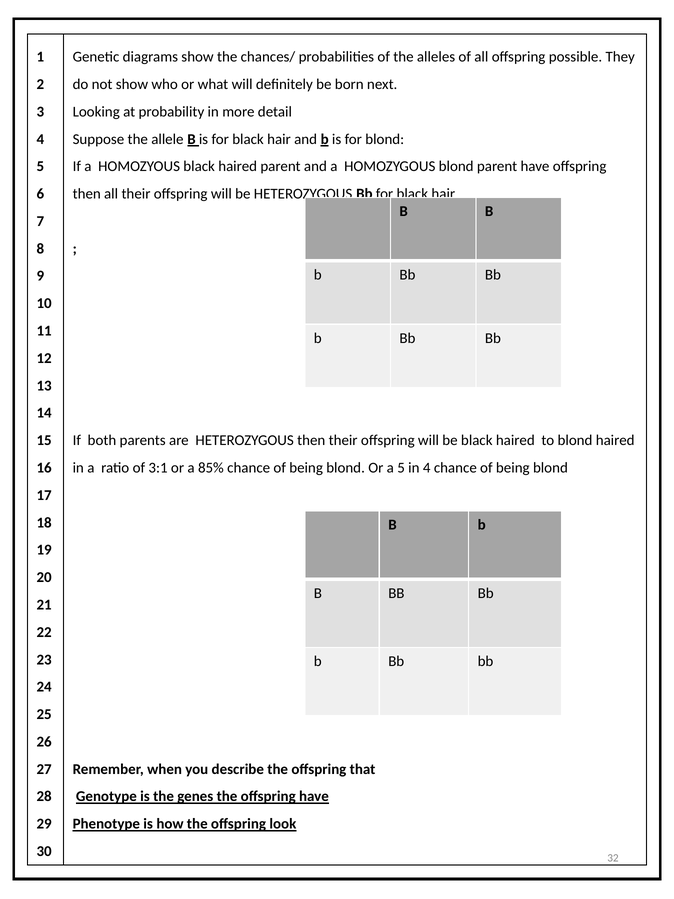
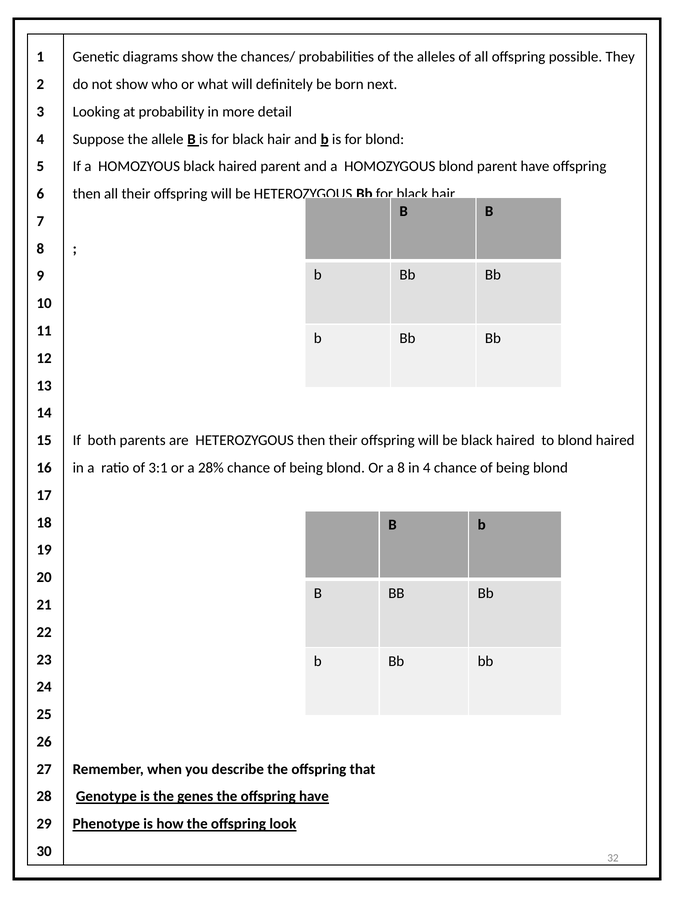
85%: 85% -> 28%
a 5: 5 -> 8
